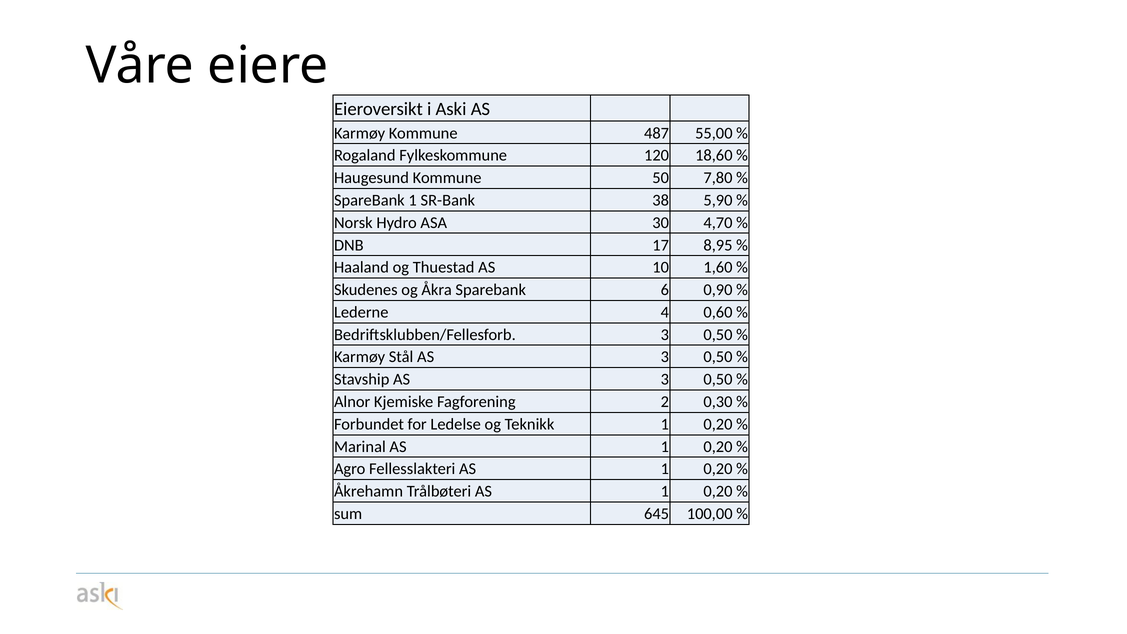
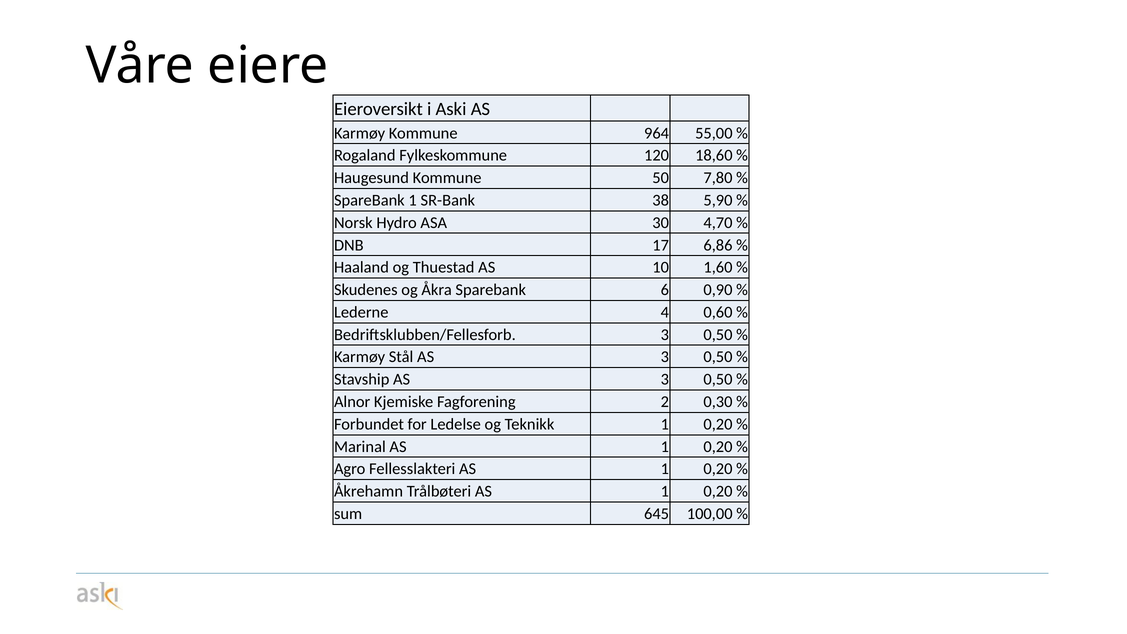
487: 487 -> 964
8,95: 8,95 -> 6,86
